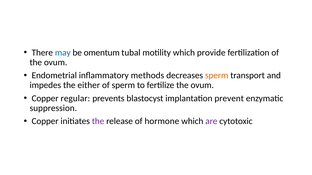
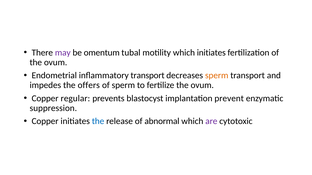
may colour: blue -> purple
which provide: provide -> initiates
inflammatory methods: methods -> transport
either: either -> offers
the at (98, 121) colour: purple -> blue
hormone: hormone -> abnormal
